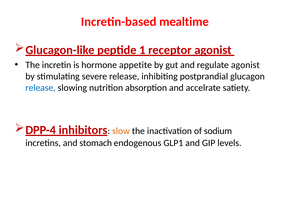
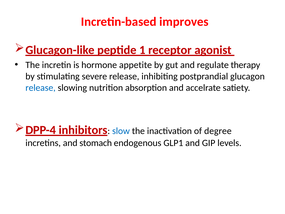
mealtime: mealtime -> improves
regulate agonist: agonist -> therapy
slow colour: orange -> blue
sodium: sodium -> degree
